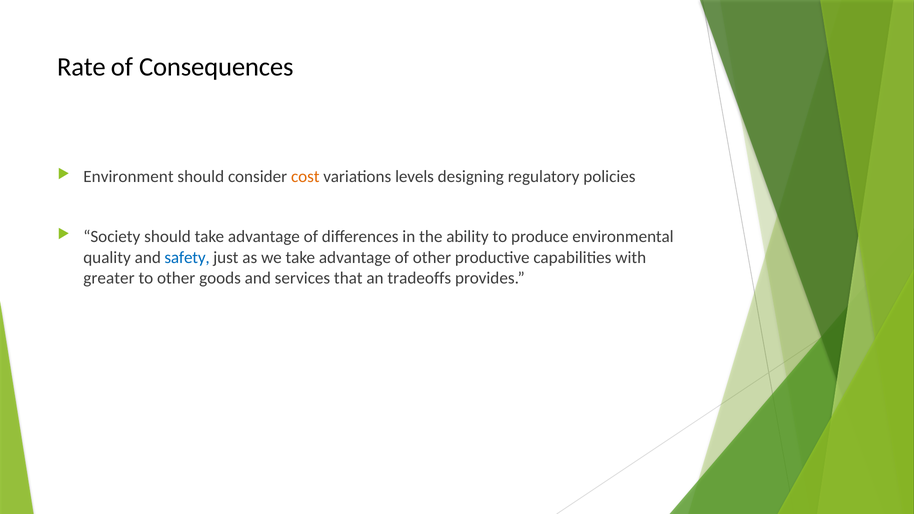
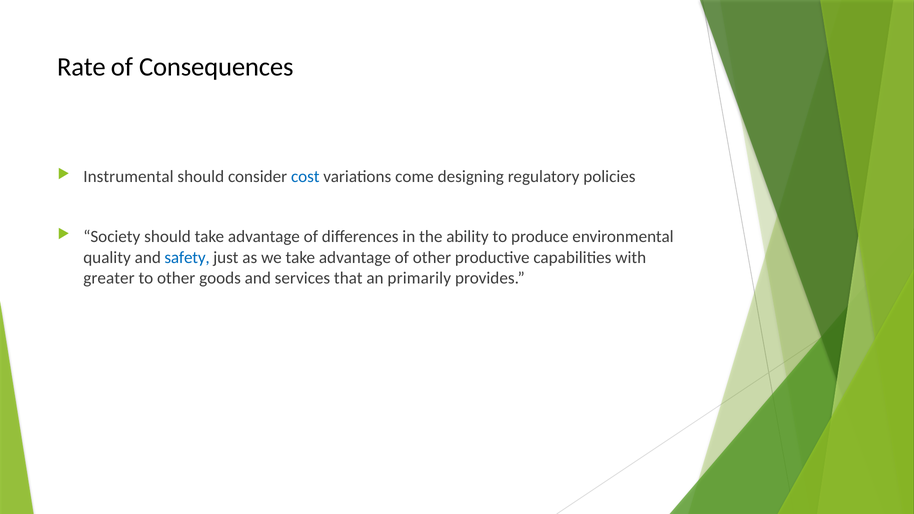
Environment: Environment -> Instrumental
cost colour: orange -> blue
levels: levels -> come
tradeoffs: tradeoffs -> primarily
